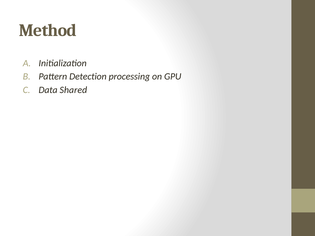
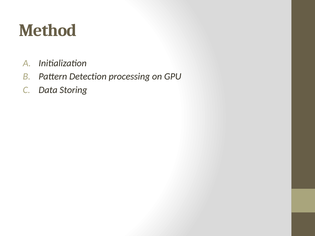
Shared: Shared -> Storing
